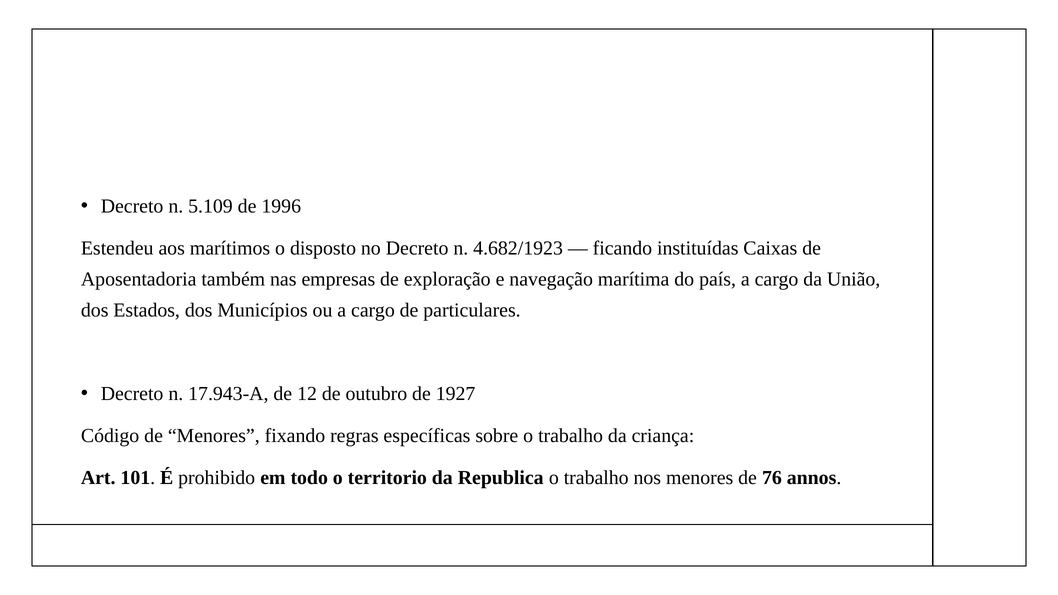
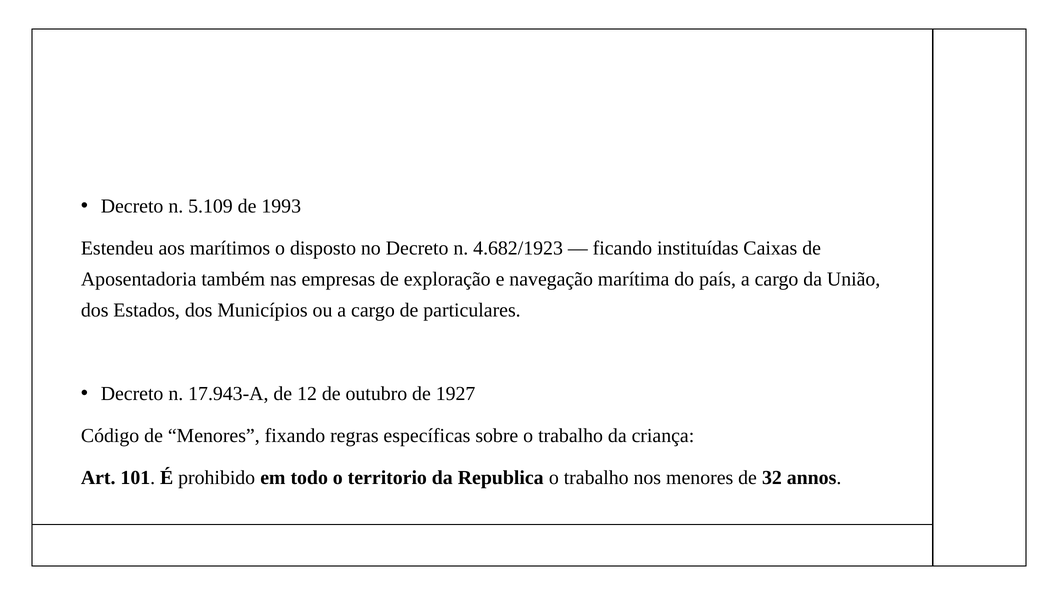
1996: 1996 -> 1993
76: 76 -> 32
